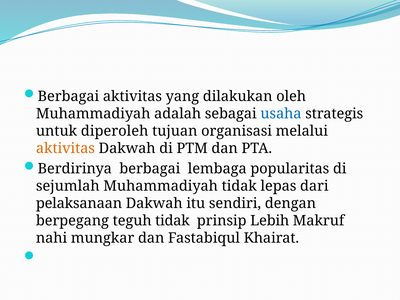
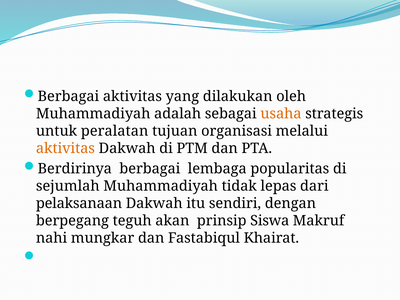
usaha colour: blue -> orange
diperoleh: diperoleh -> peralatan
teguh tidak: tidak -> akan
Lebih: Lebih -> Siswa
